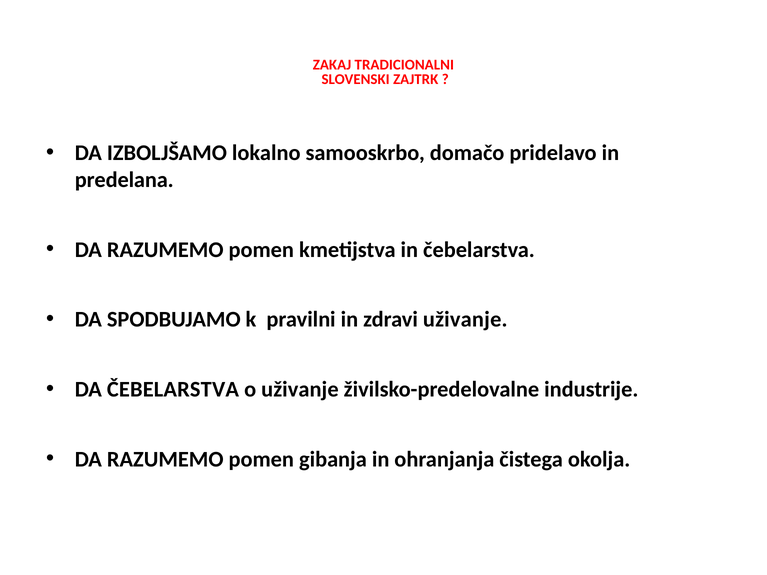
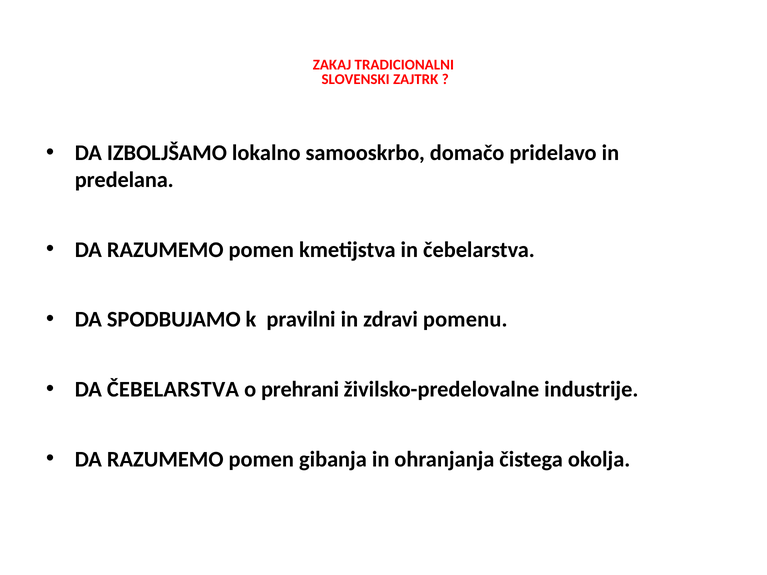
zdravi uživanje: uživanje -> pomenu
o uživanje: uživanje -> prehrani
